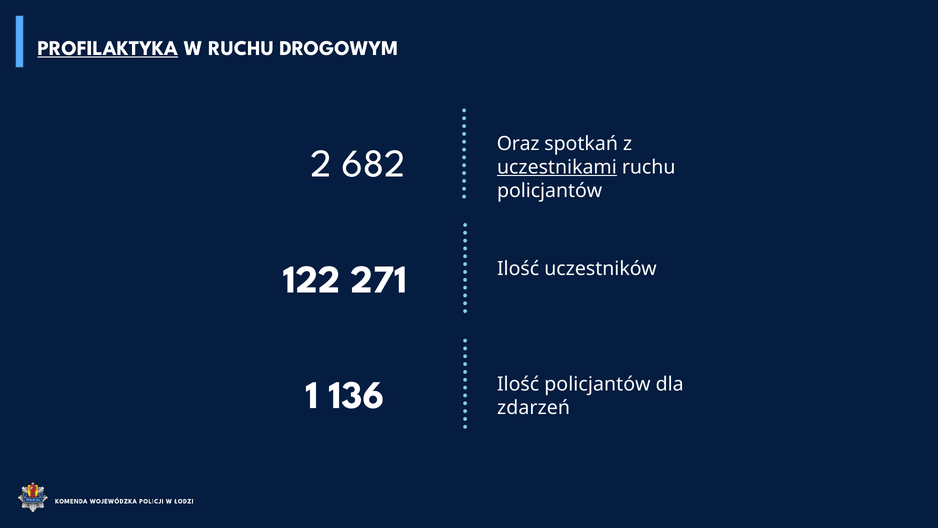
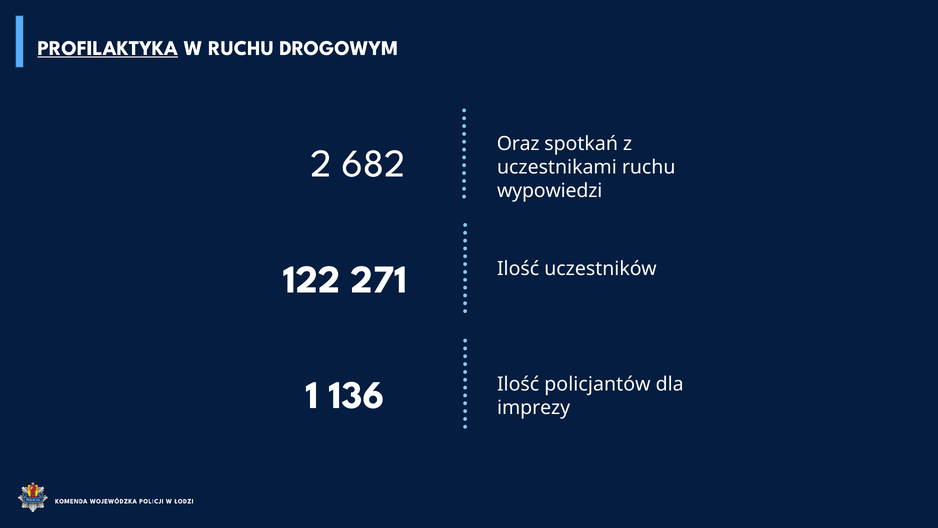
uczestnikami underline: present -> none
policjantów at (550, 191): policjantów -> wypowiedzi
zdarzeń: zdarzeń -> imprezy
